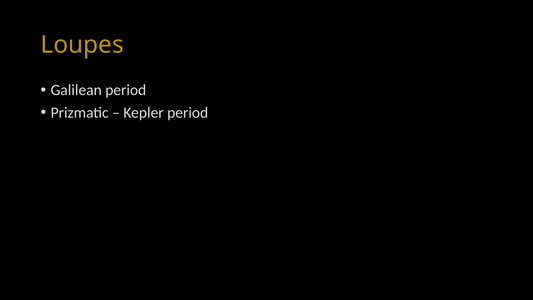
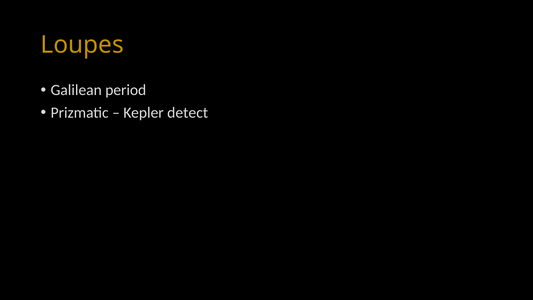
Kepler period: period -> detect
